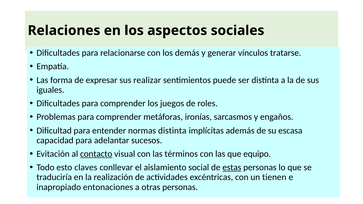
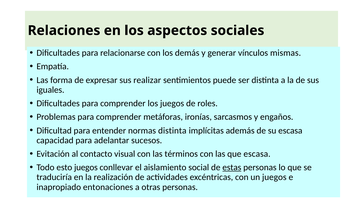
tratarse: tratarse -> mismas
contacto underline: present -> none
que equipo: equipo -> escasa
esto claves: claves -> juegos
un tienen: tienen -> juegos
